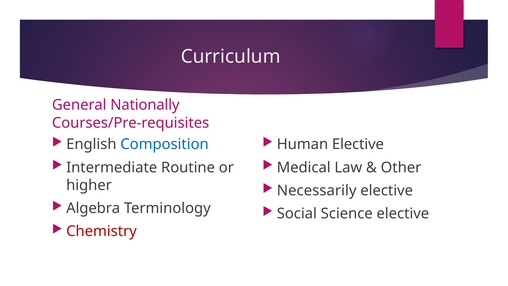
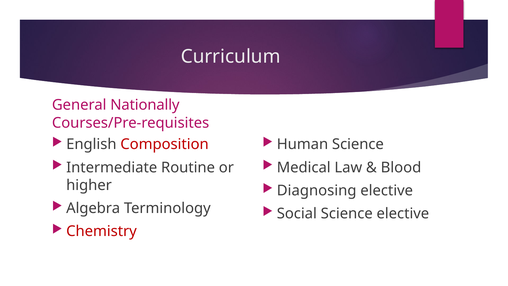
Composition colour: blue -> red
Human Elective: Elective -> Science
Other: Other -> Blood
Necessarily: Necessarily -> Diagnosing
